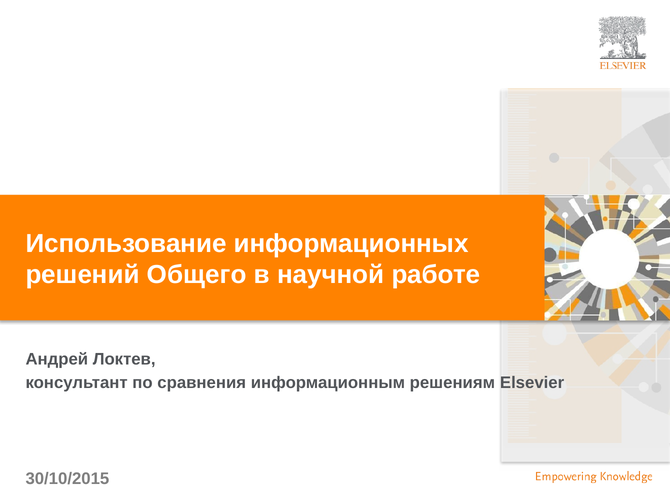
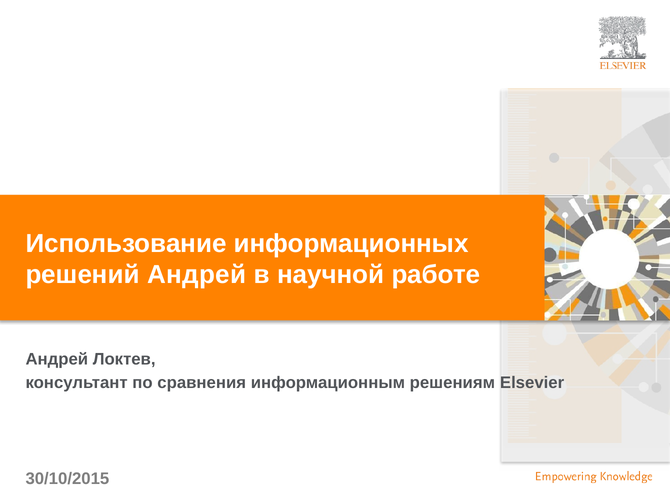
решений Общего: Общего -> Андрей
